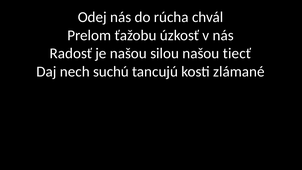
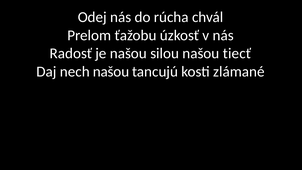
nech suchú: suchú -> našou
